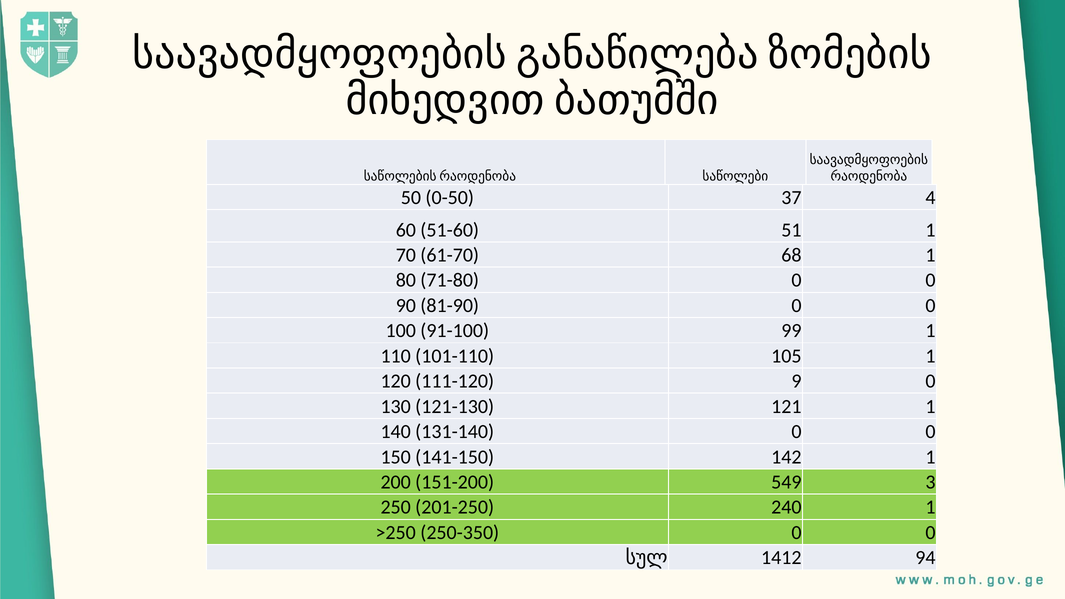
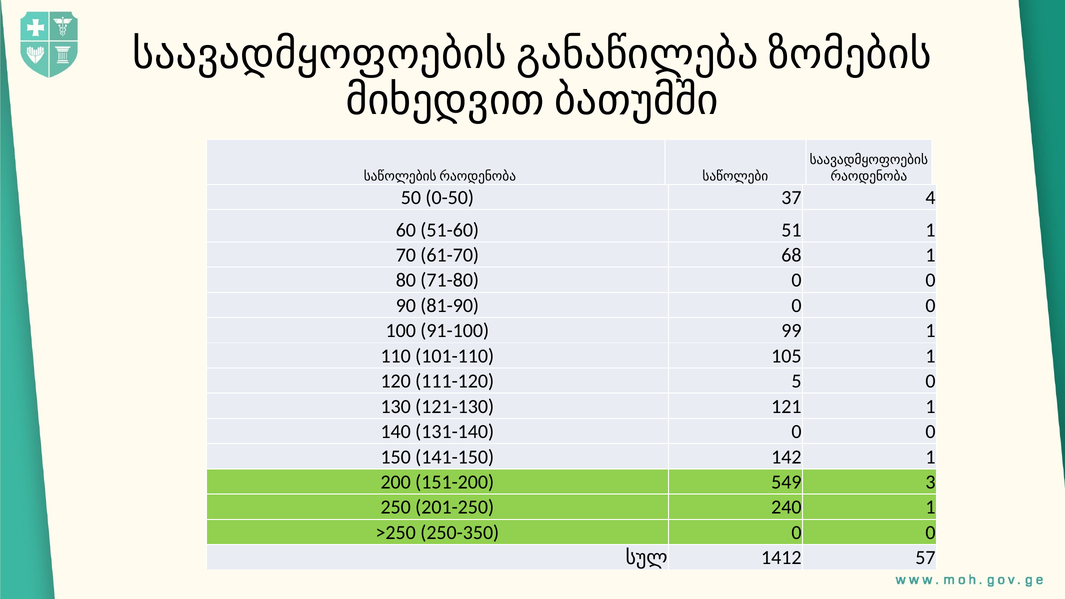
9: 9 -> 5
94: 94 -> 57
